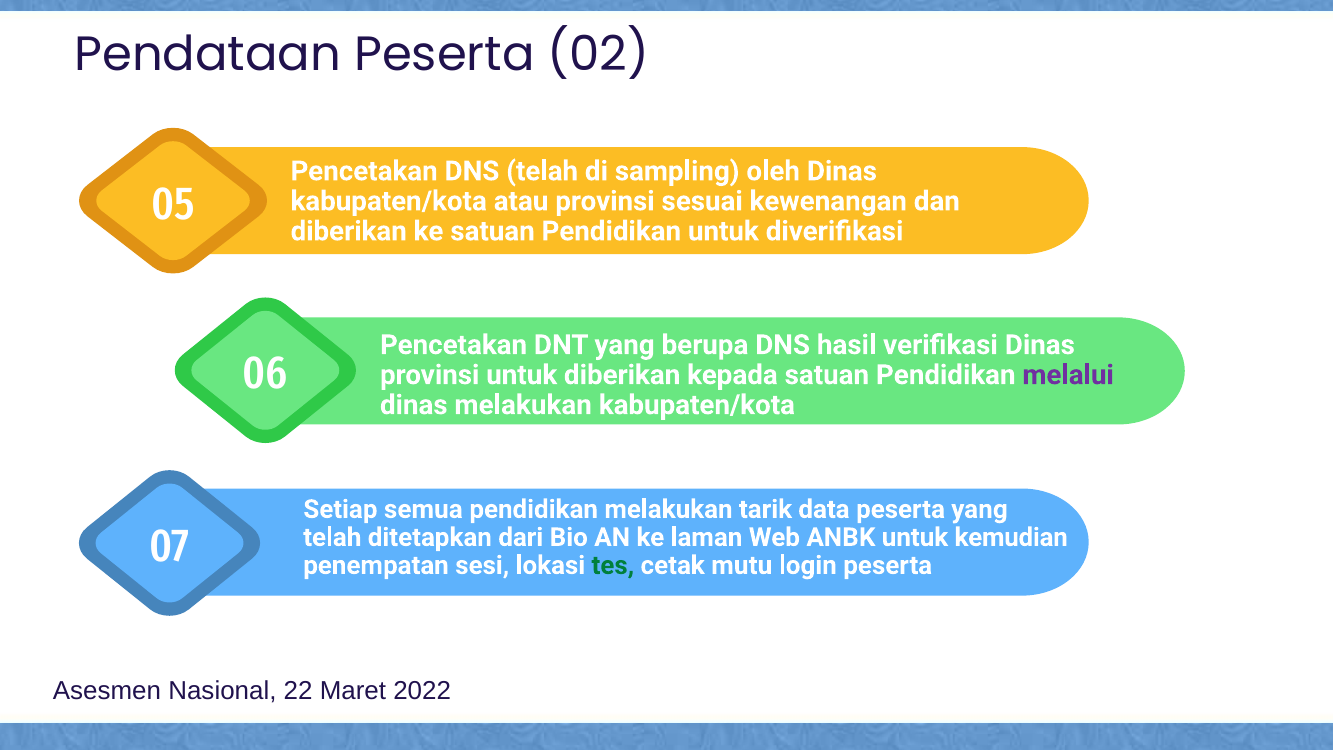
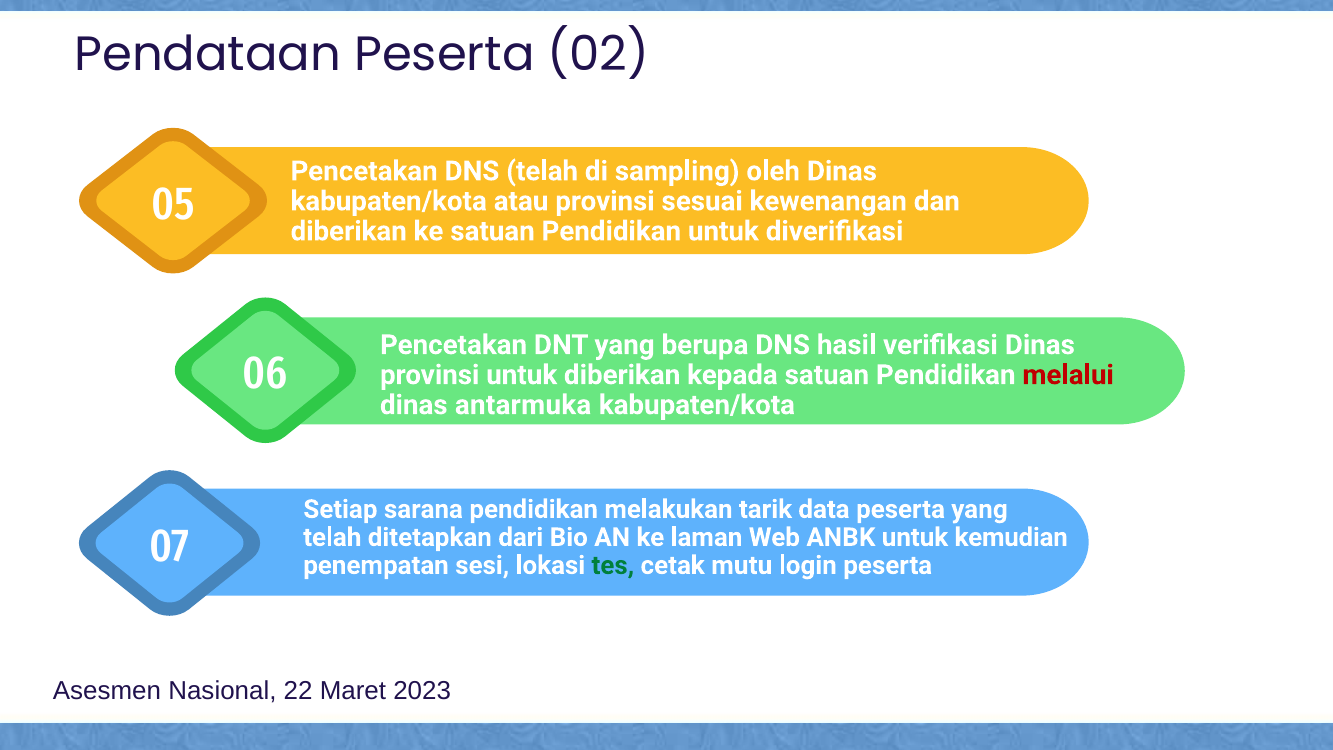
melalui colour: purple -> red
dinas melakukan: melakukan -> antarmuka
semua: semua -> sarana
2022: 2022 -> 2023
